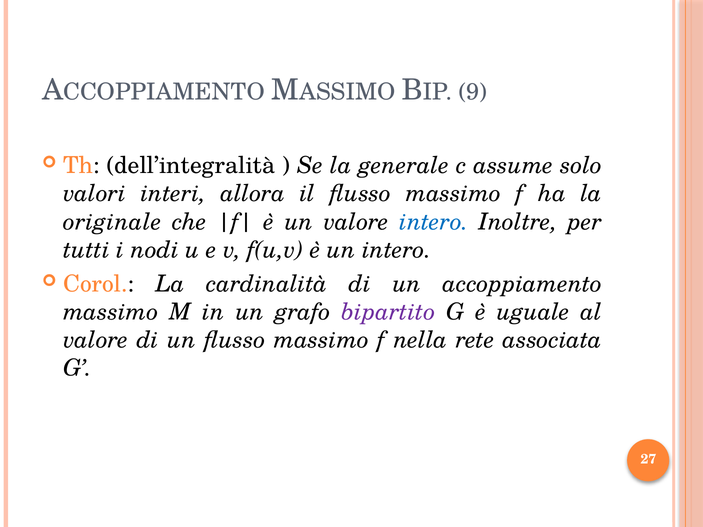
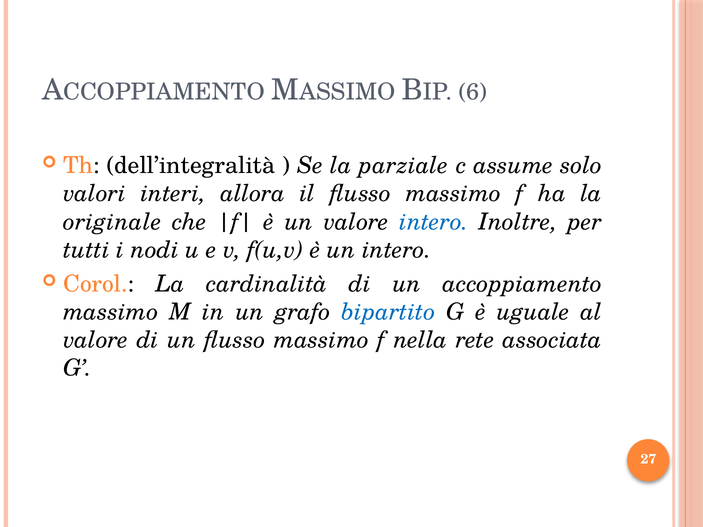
9: 9 -> 6
generale: generale -> parziale
bipartito colour: purple -> blue
